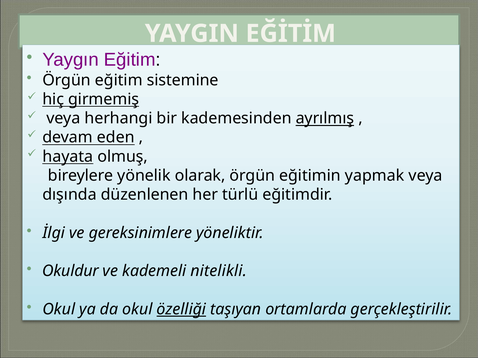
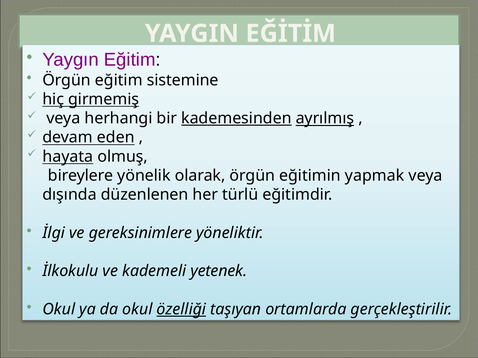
kademesinden underline: none -> present
Okuldur: Okuldur -> İlkokulu
nitelikli: nitelikli -> yetenek
